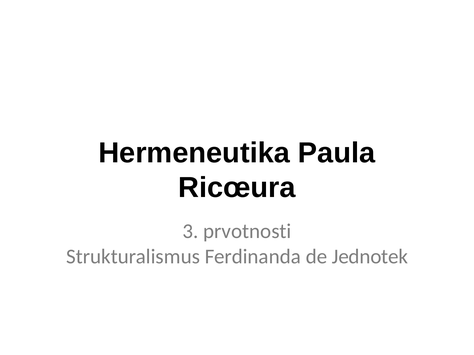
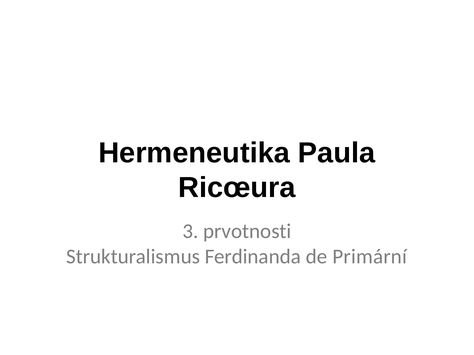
Jednotek: Jednotek -> Primární
